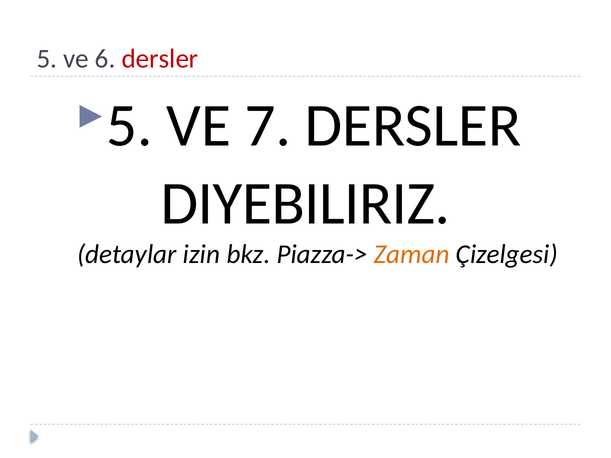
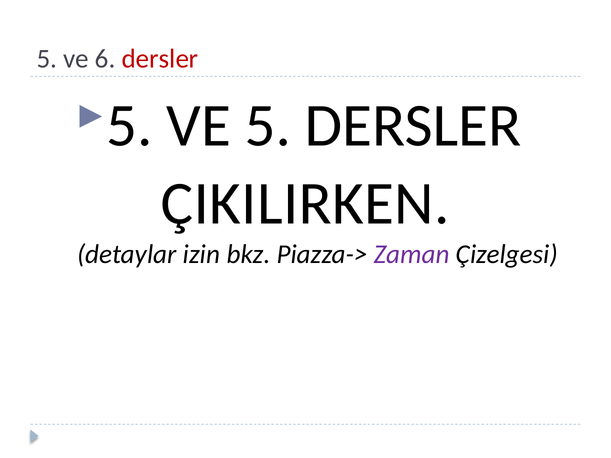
VE 7: 7 -> 5
DIYEBILIRIZ: DIYEBILIRIZ -> ÇIKILIRKEN
Zaman colour: orange -> purple
